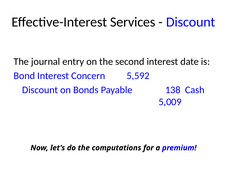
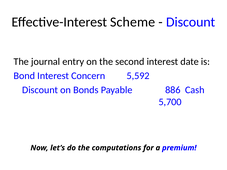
Services: Services -> Scheme
138: 138 -> 886
5,009: 5,009 -> 5,700
